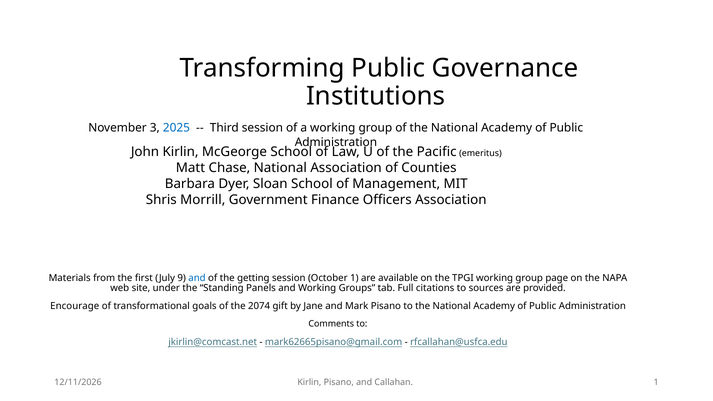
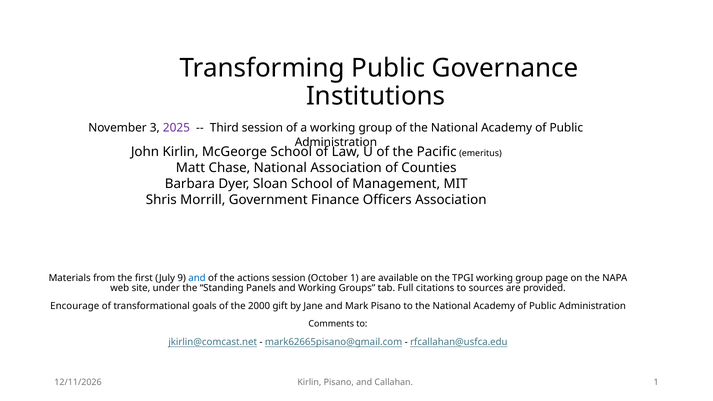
2025 colour: blue -> purple
getting: getting -> actions
2074: 2074 -> 2000
